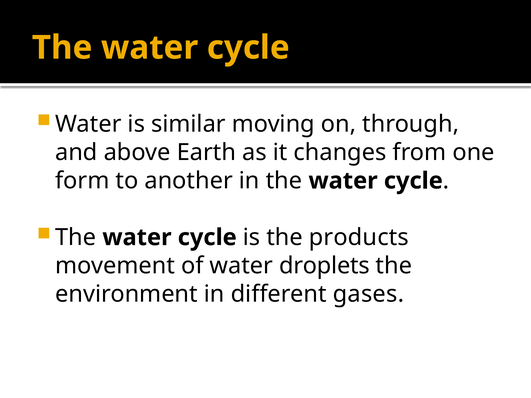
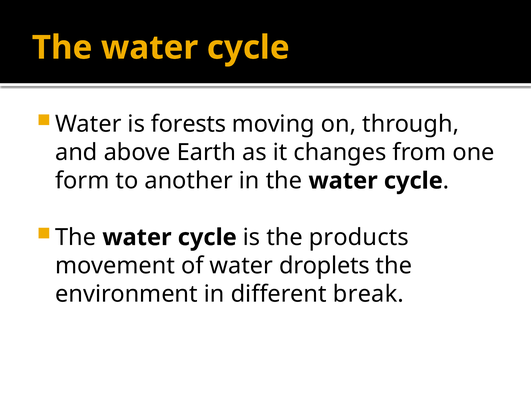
similar: similar -> forests
gases: gases -> break
